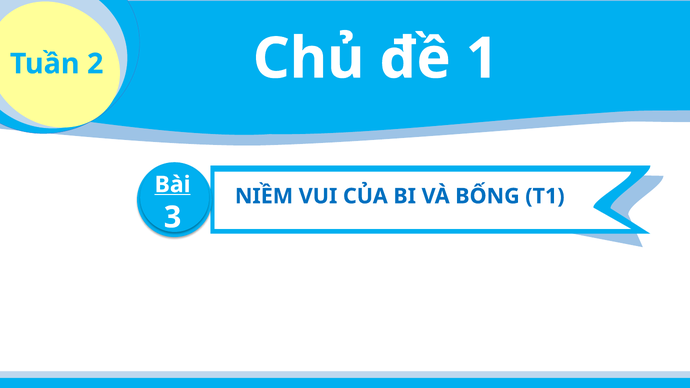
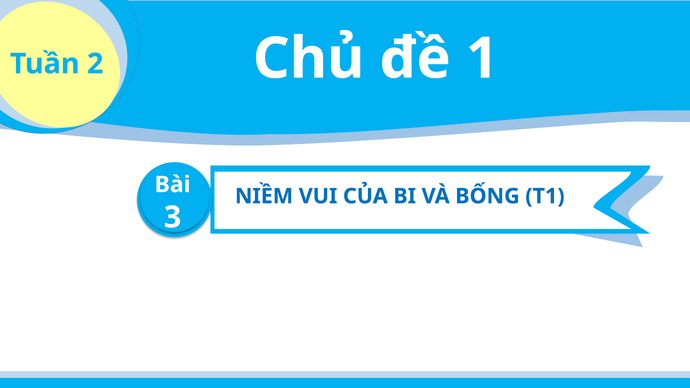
Bài underline: present -> none
